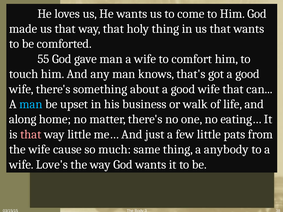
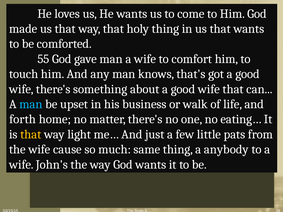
along: along -> forth
that at (31, 134) colour: pink -> yellow
way little: little -> light
Love's: Love's -> John's
